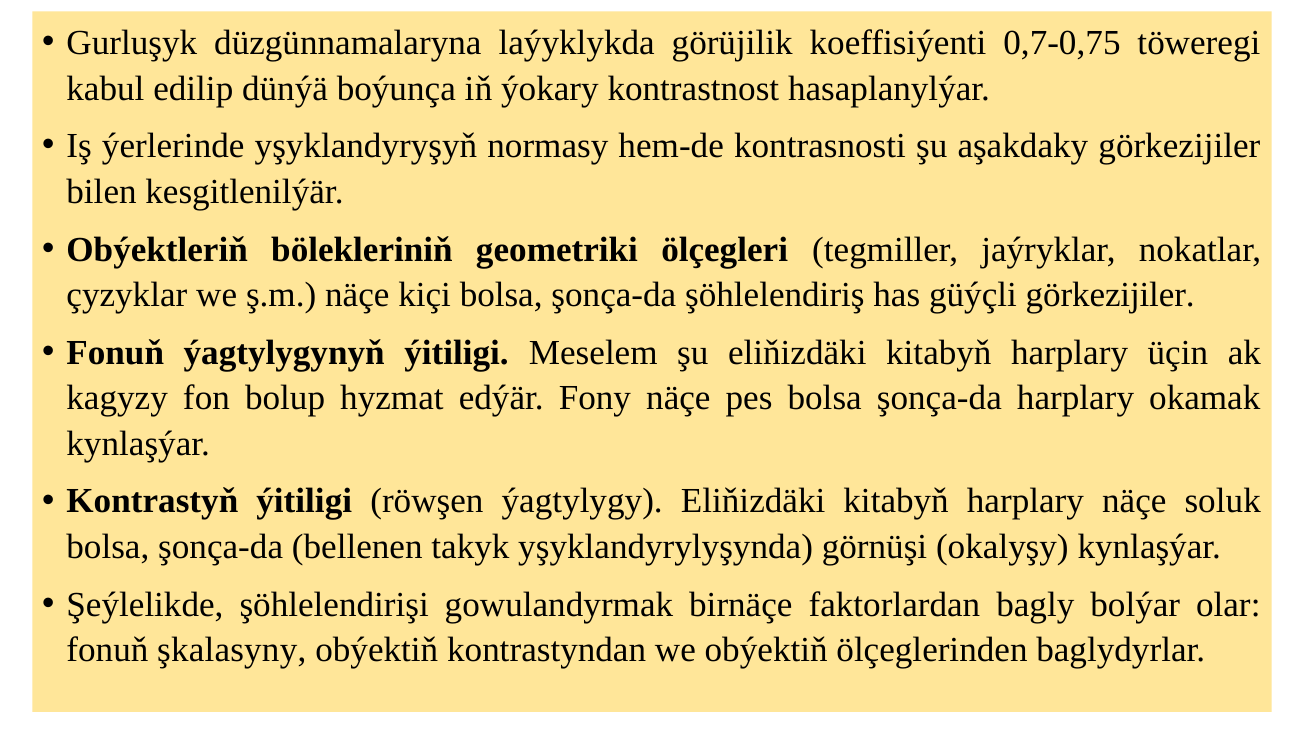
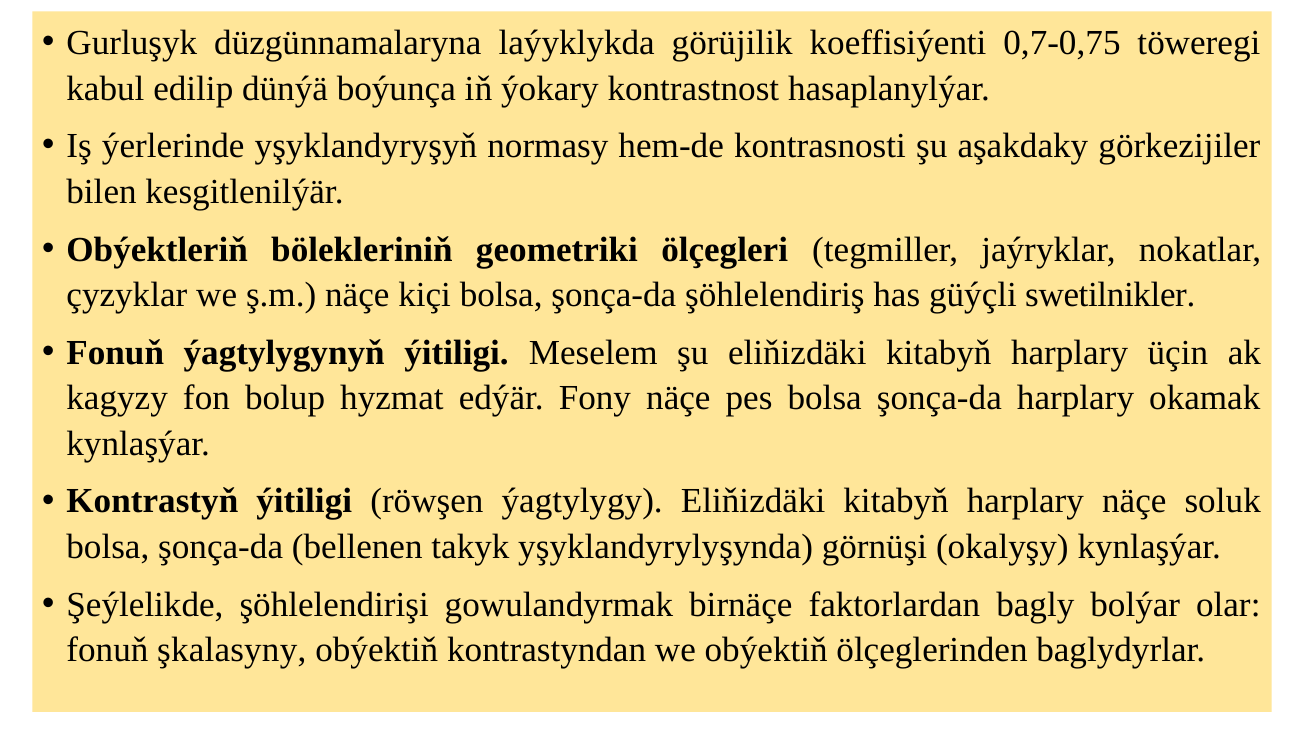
güýçli görkezijiler: görkezijiler -> swetilnikler
